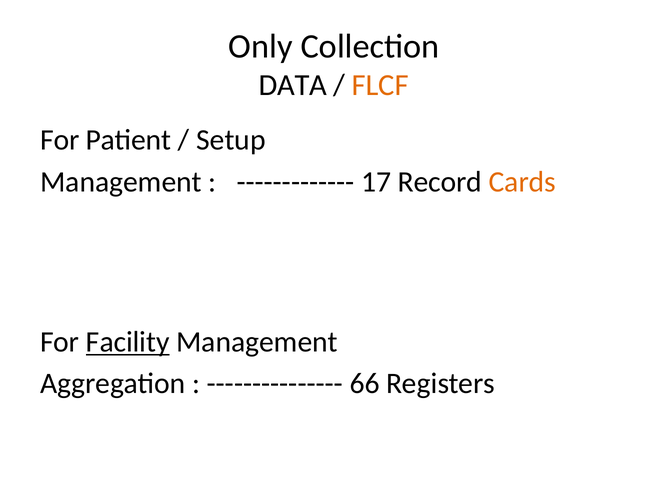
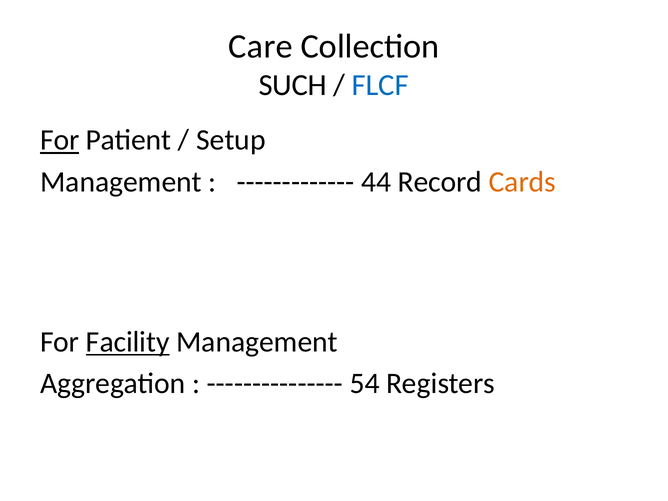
Only: Only -> Care
DATA: DATA -> SUCH
FLCF colour: orange -> blue
For at (60, 140) underline: none -> present
17: 17 -> 44
66: 66 -> 54
